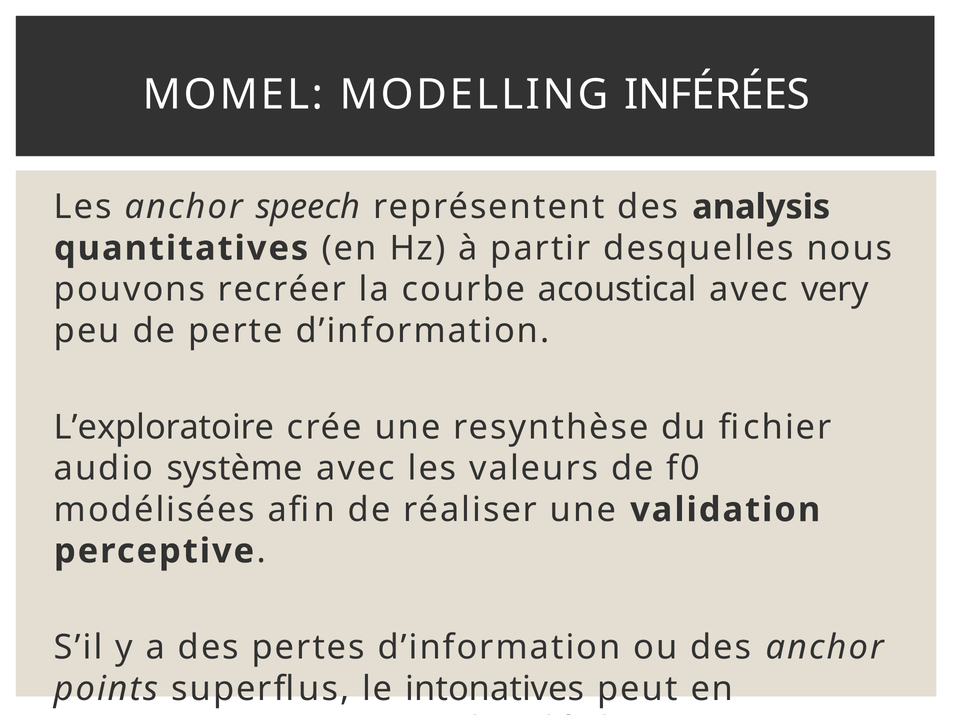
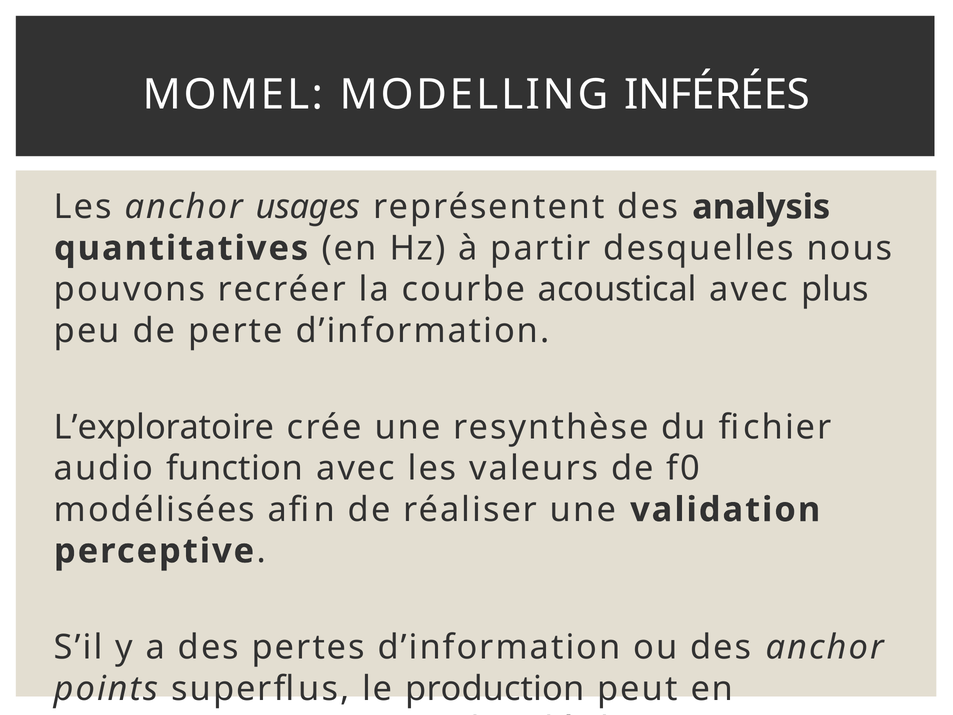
speech: speech -> usages
very: very -> plus
système: système -> function
intonatives: intonatives -> production
